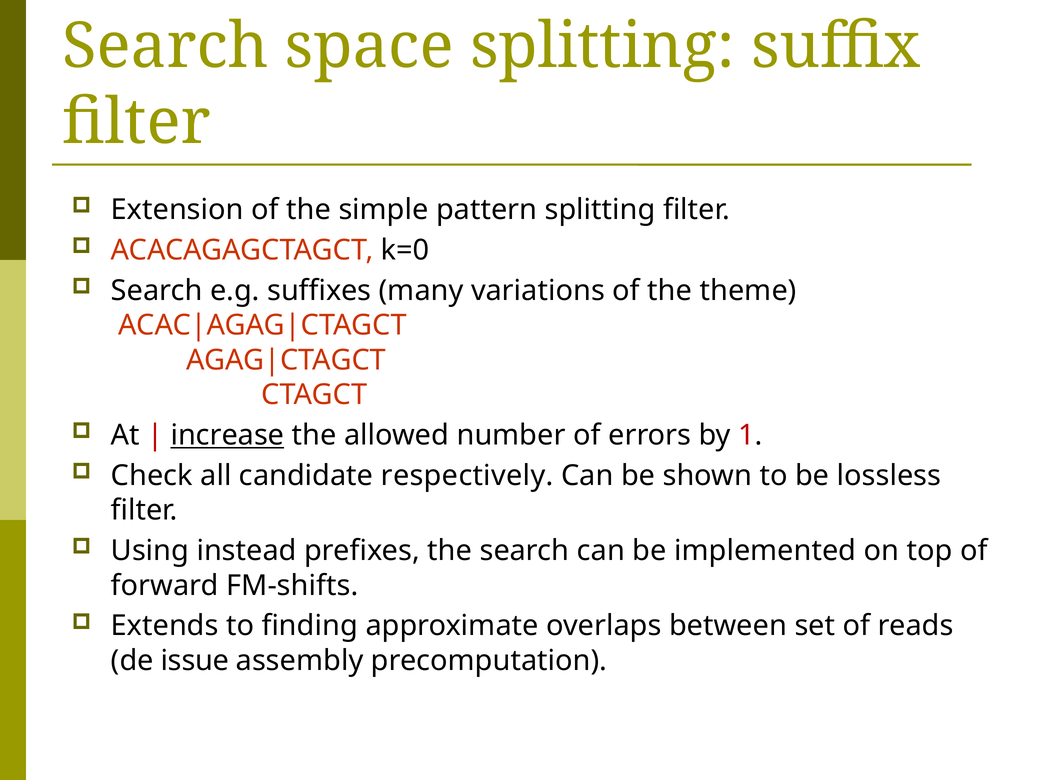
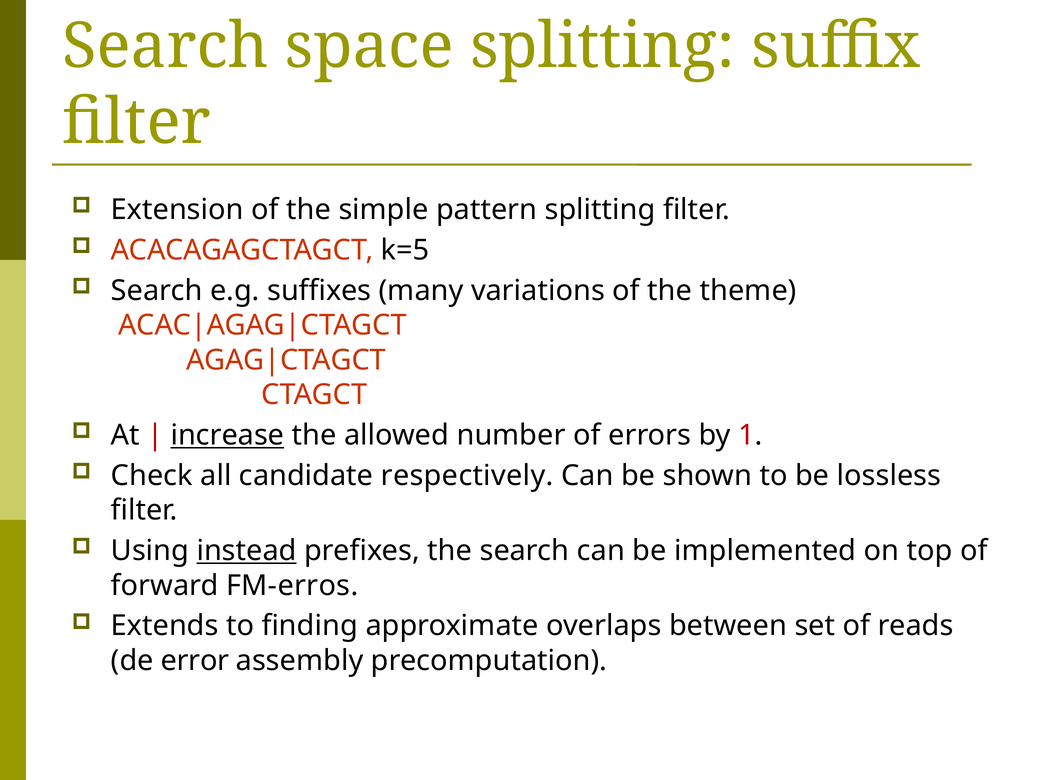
k=0: k=0 -> k=5
instead underline: none -> present
FM-shifts: FM-shifts -> FM-erros
issue: issue -> error
